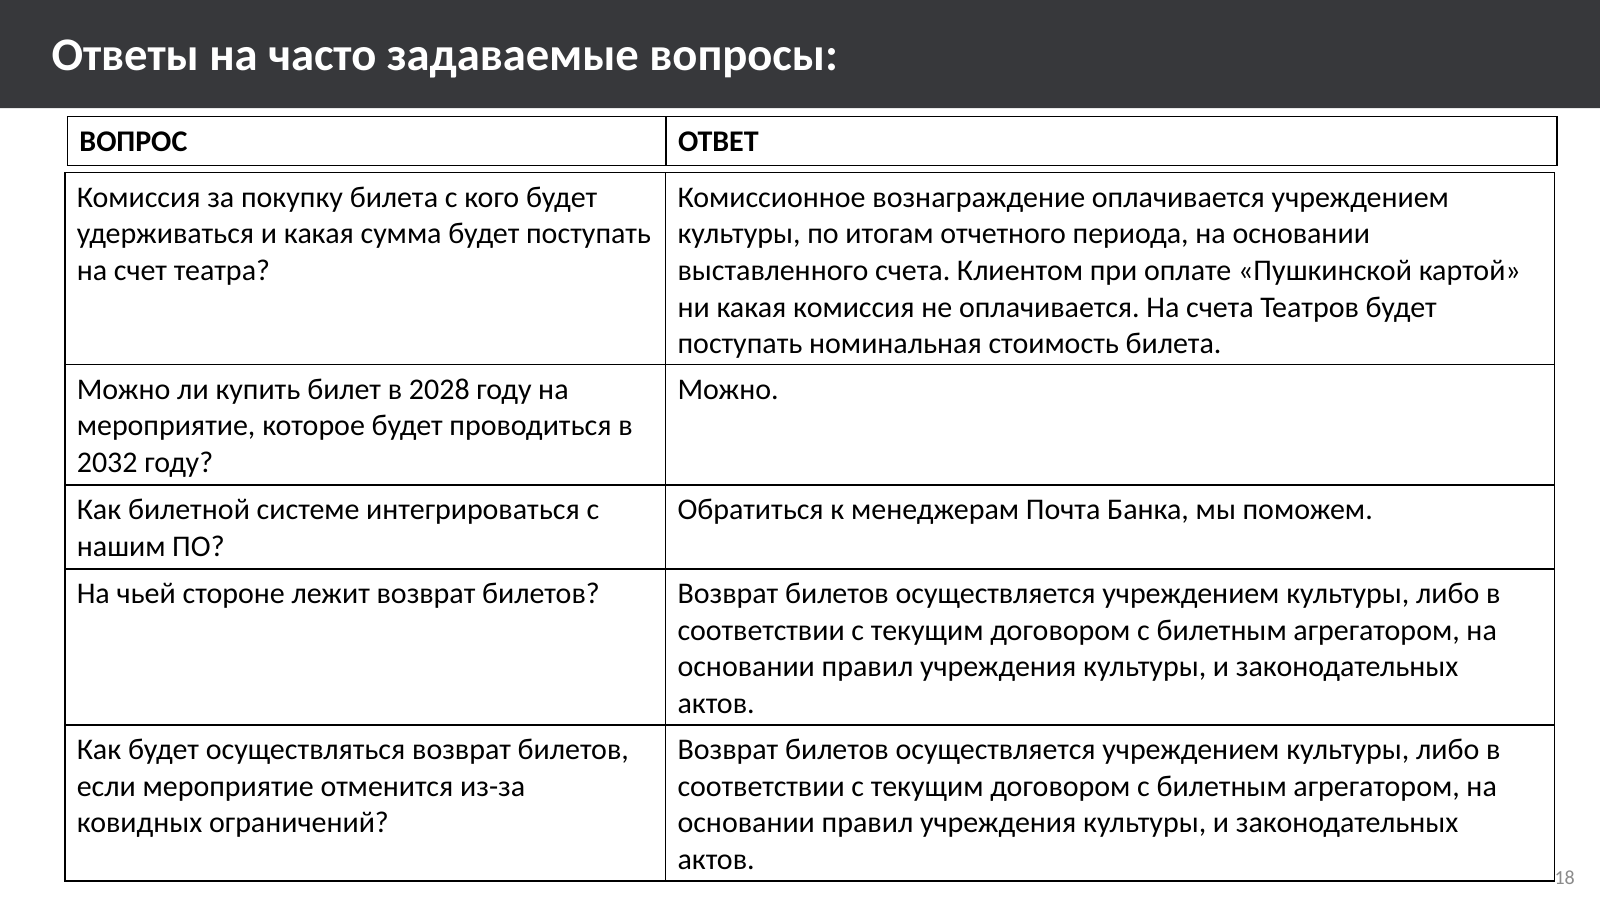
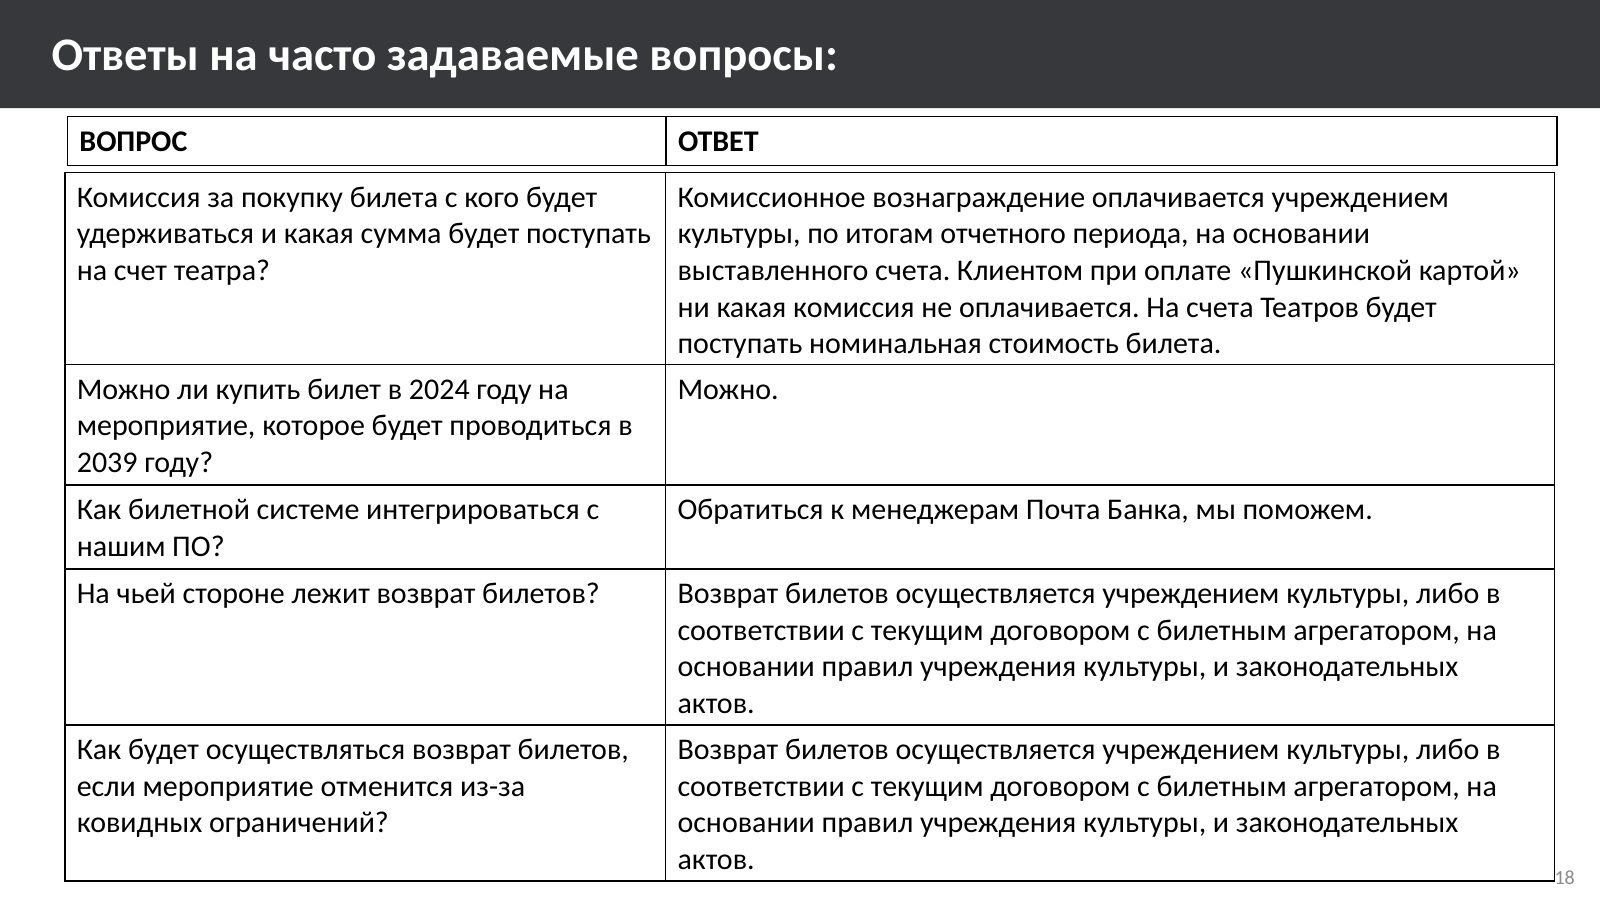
2028: 2028 -> 2024
2032: 2032 -> 2039
